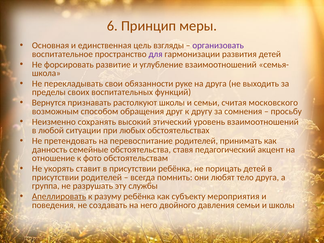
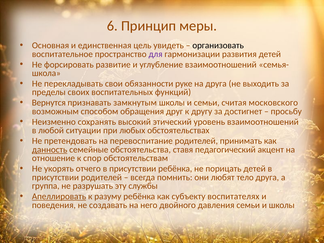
взгляды: взгляды -> увидеть
организовать colour: purple -> black
растолкуют: растолкуют -> замкнутым
сомнения: сомнения -> достигнет
данность underline: none -> present
фото: фото -> спор
ставит: ставит -> отчего
мероприятия: мероприятия -> воспитателях
